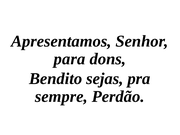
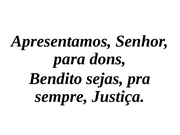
Perdão: Perdão -> Justiça
